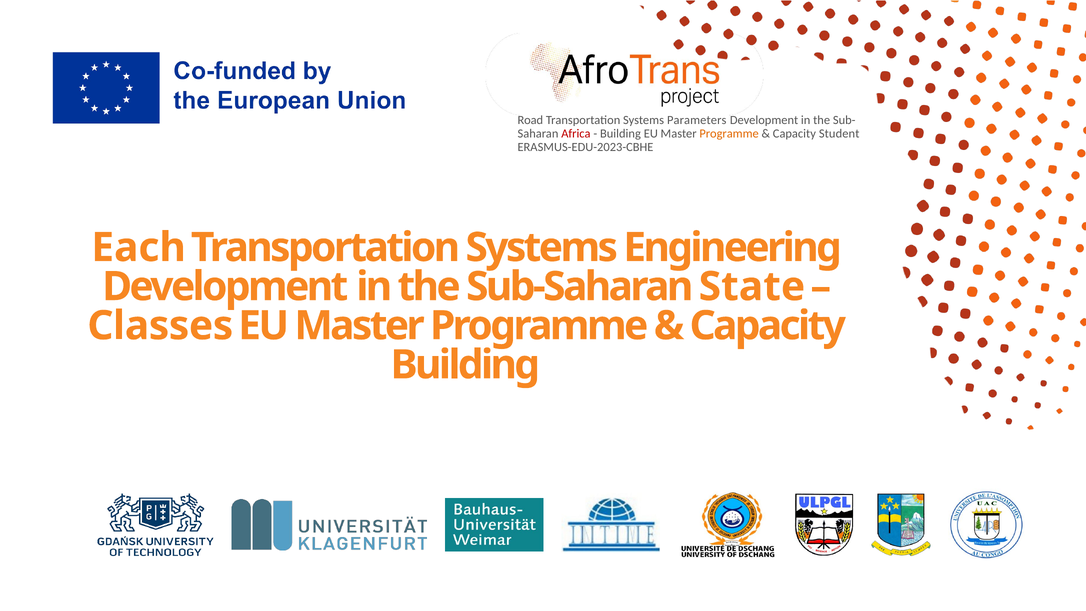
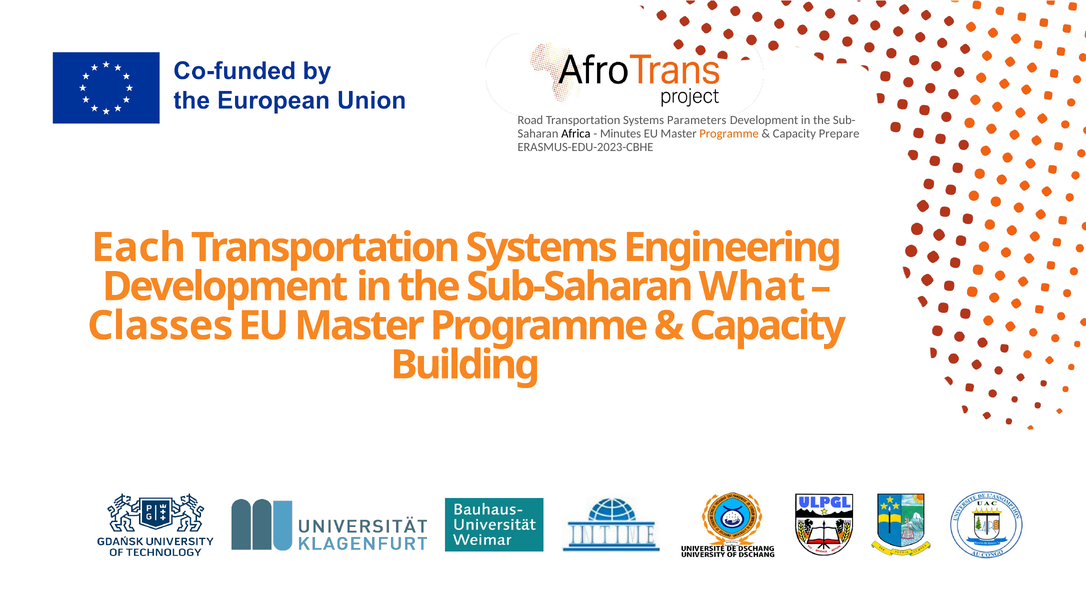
Africa colour: red -> black
Building at (620, 133): Building -> Minutes
Student: Student -> Prepare
State: State -> What
